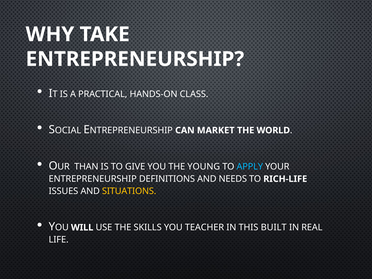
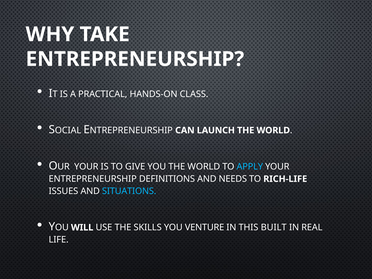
MARKET: MARKET -> LAUNCH
THAN at (86, 167): THAN -> YOUR
YOU THE YOUNG: YOUNG -> WORLD
SITUATIONS colour: yellow -> light blue
TEACHER: TEACHER -> VENTURE
